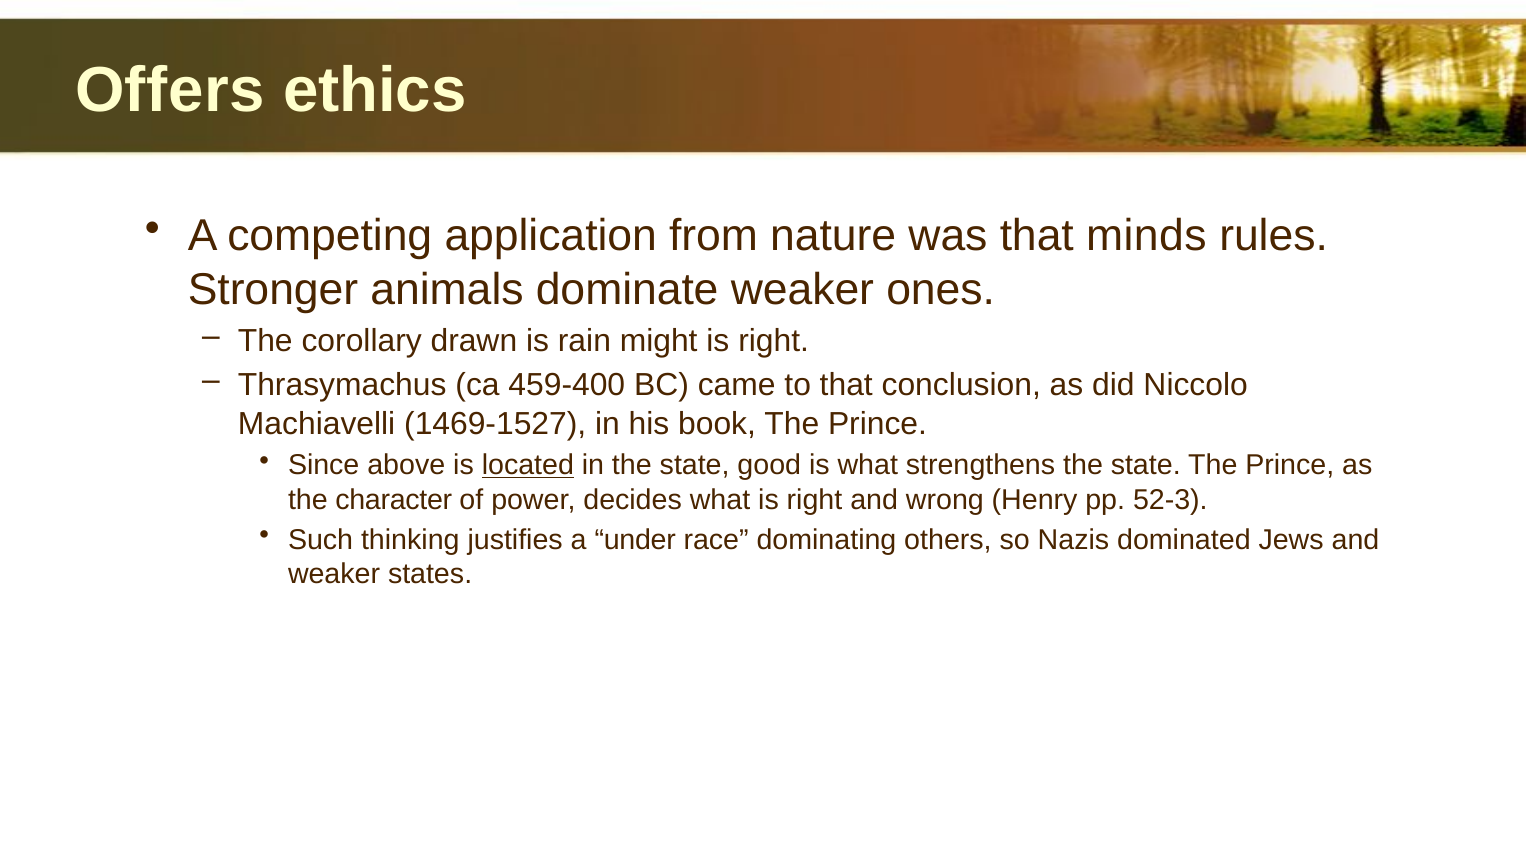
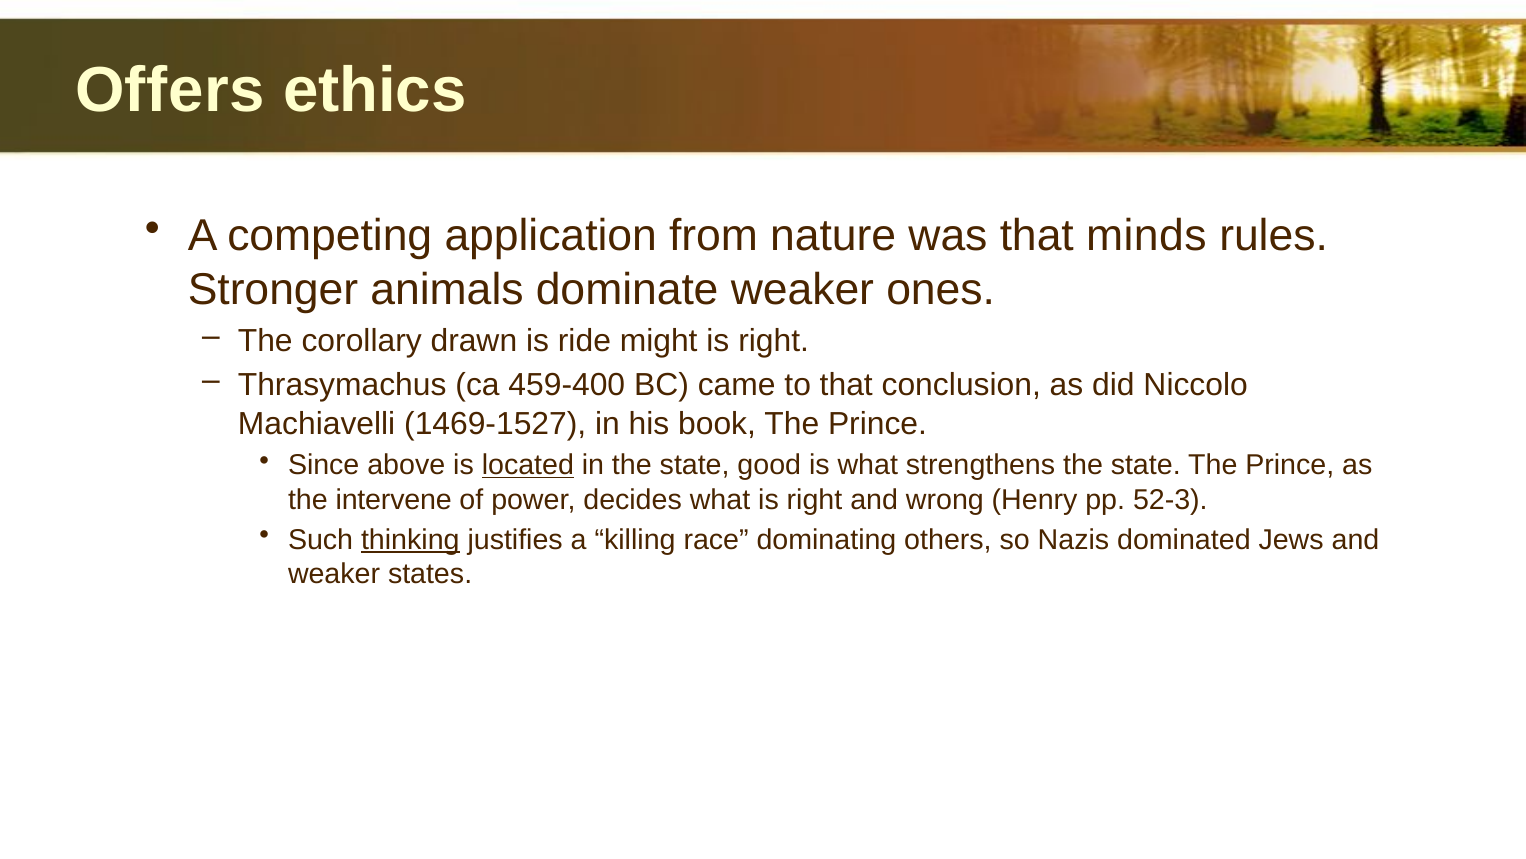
rain: rain -> ride
character: character -> intervene
thinking underline: none -> present
under: under -> killing
